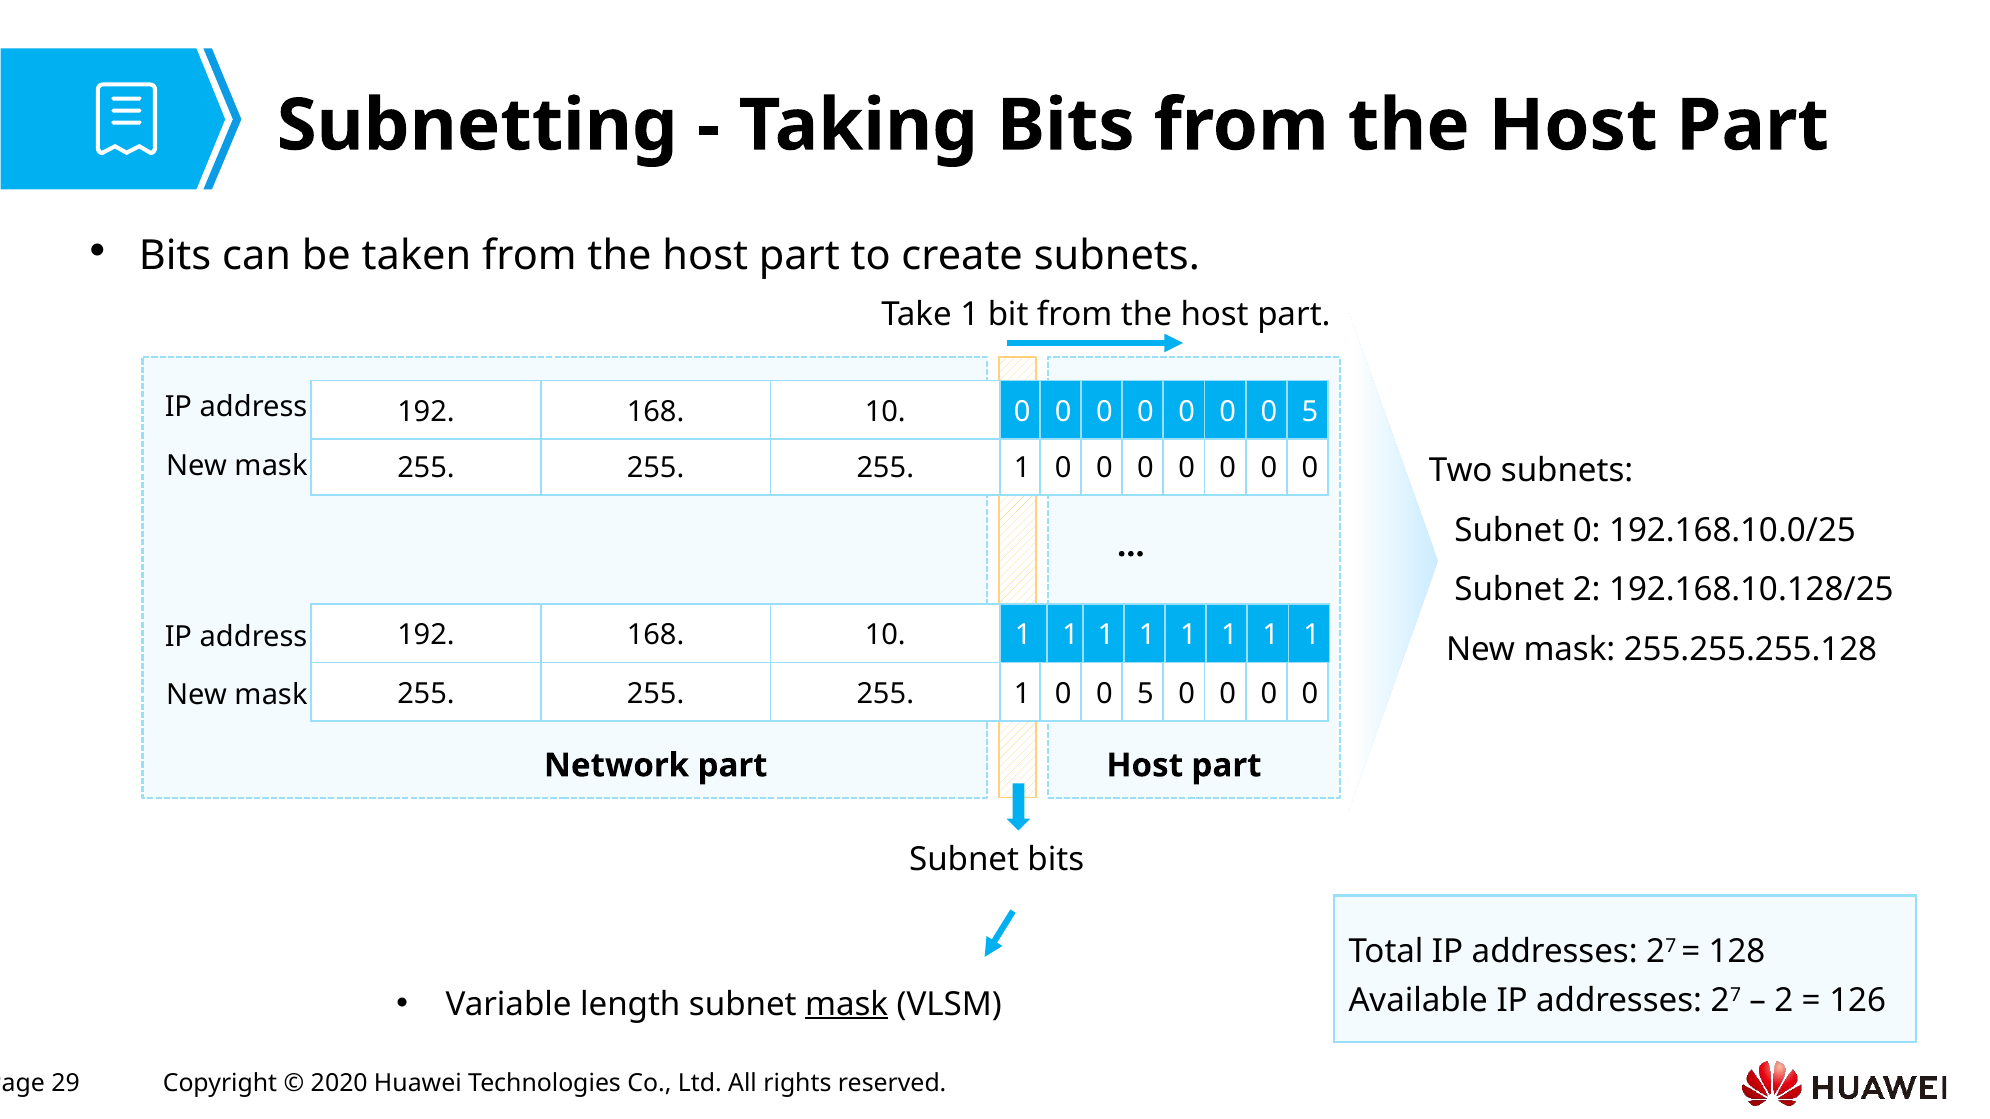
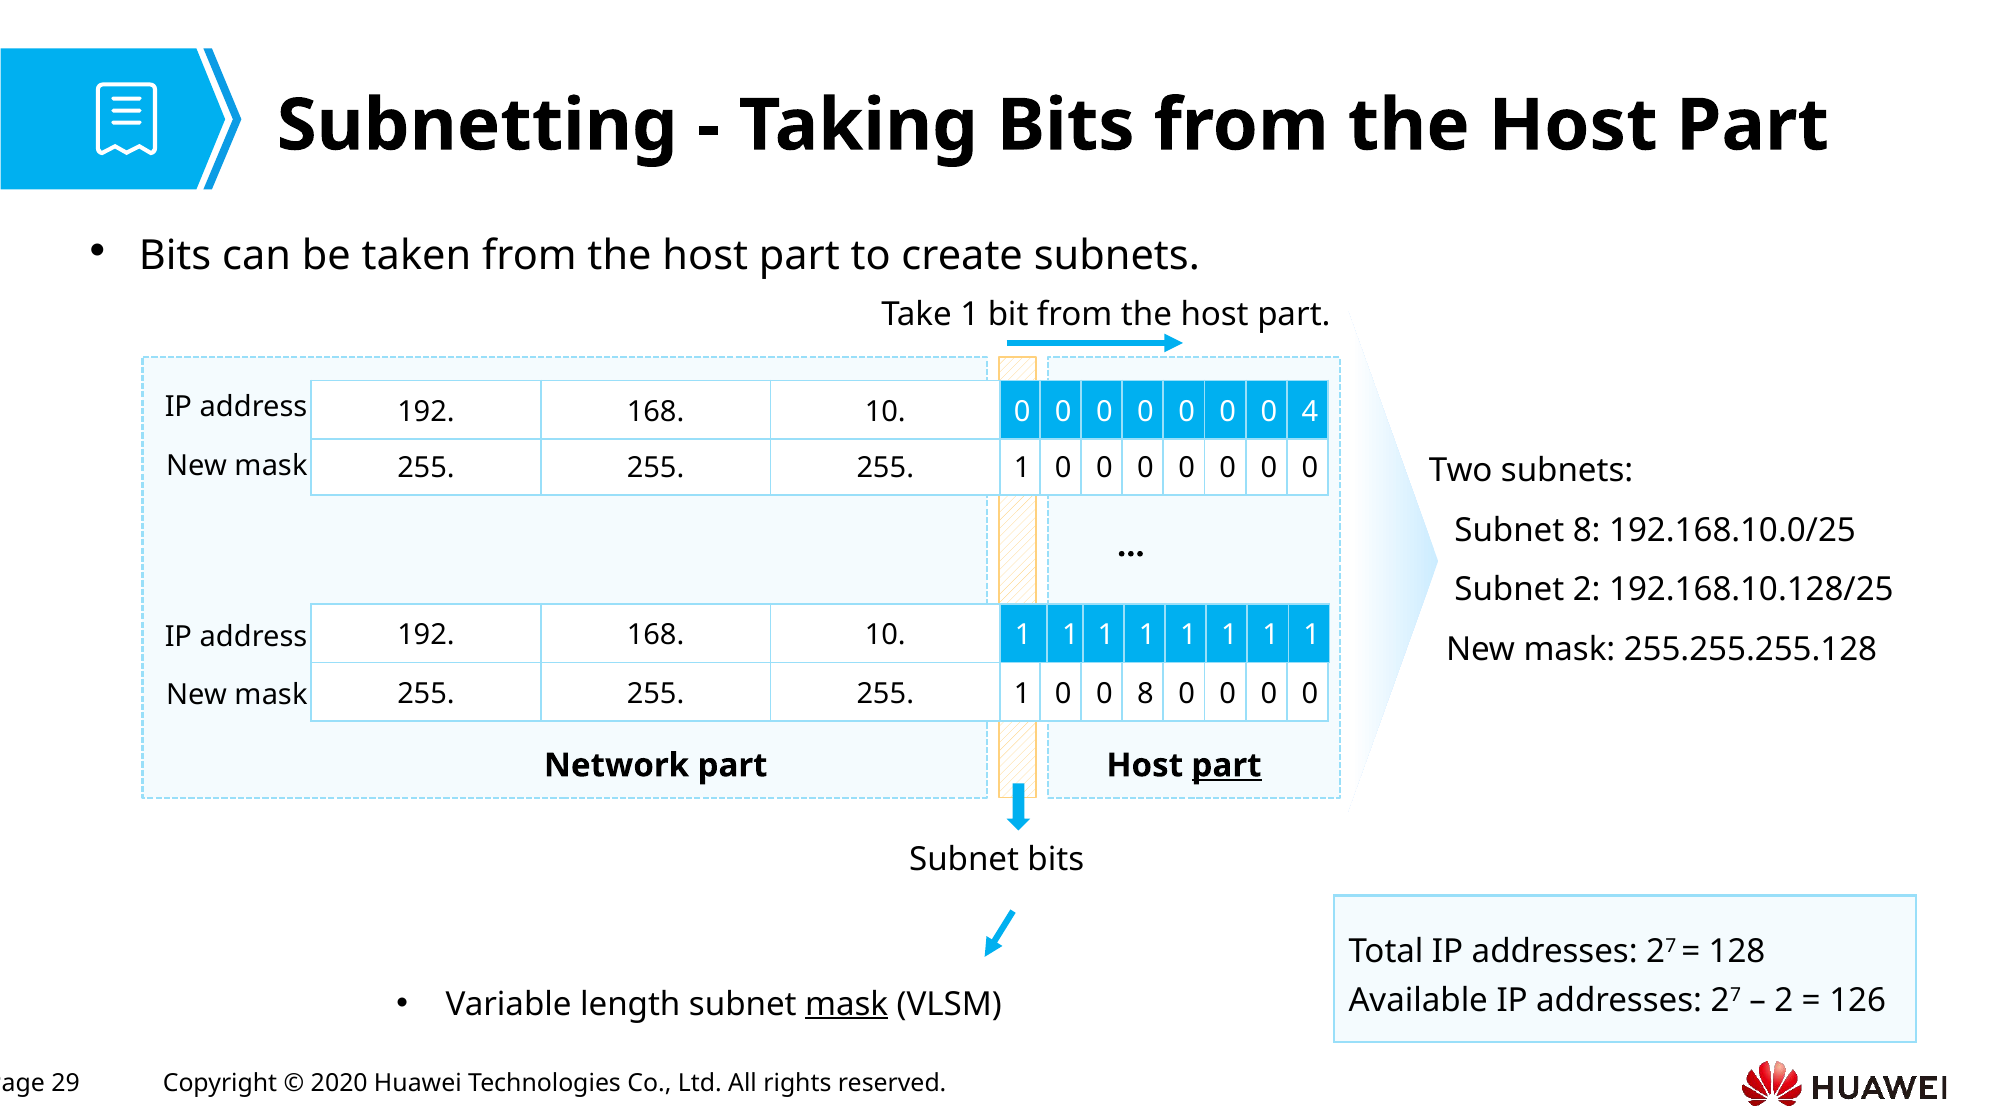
0 0 0 5: 5 -> 4
Subnet 0: 0 -> 8
1 0 0 5: 5 -> 8
part at (1227, 766) underline: none -> present
